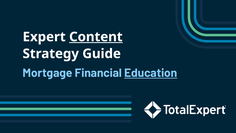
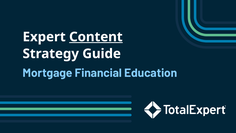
Education underline: present -> none
